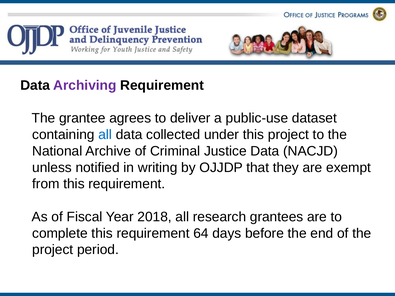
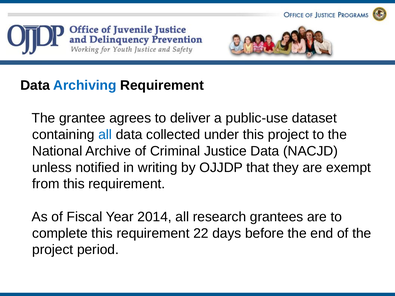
Archiving colour: purple -> blue
2018: 2018 -> 2014
64: 64 -> 22
